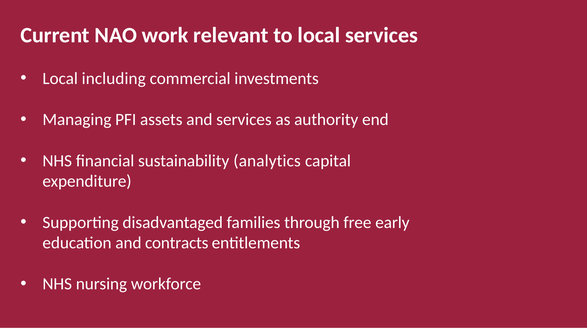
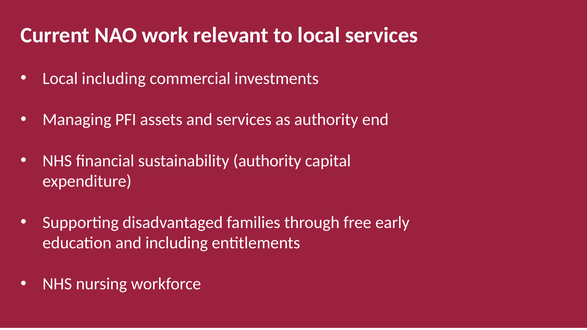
sustainability analytics: analytics -> authority
and contracts: contracts -> including
